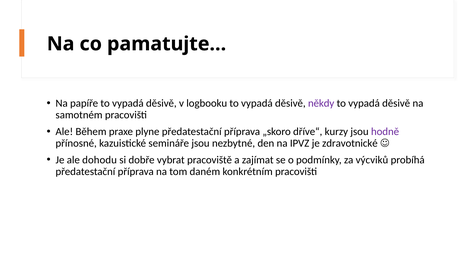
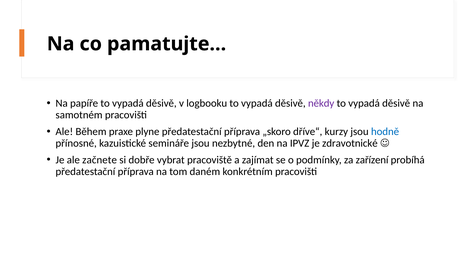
hodně colour: purple -> blue
dohodu: dohodu -> začnete
výcviků: výcviků -> zařízení
